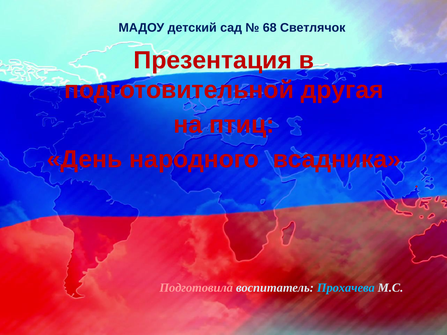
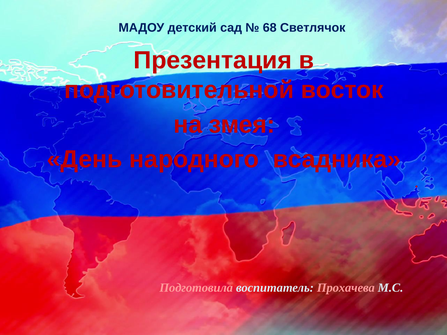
другая: другая -> восток
птиц: птиц -> змея
Прохачева colour: light blue -> pink
